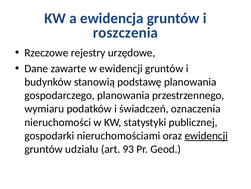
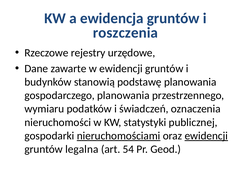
nieruchomościami underline: none -> present
udziału: udziału -> legalna
93: 93 -> 54
